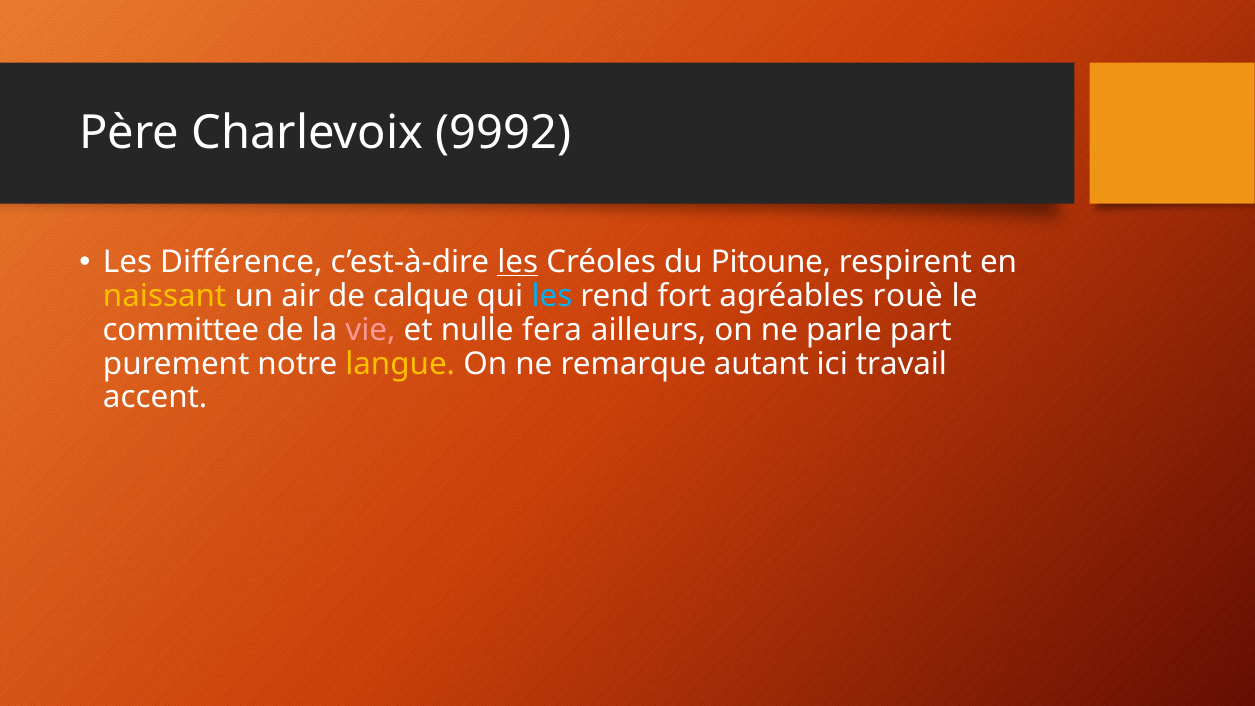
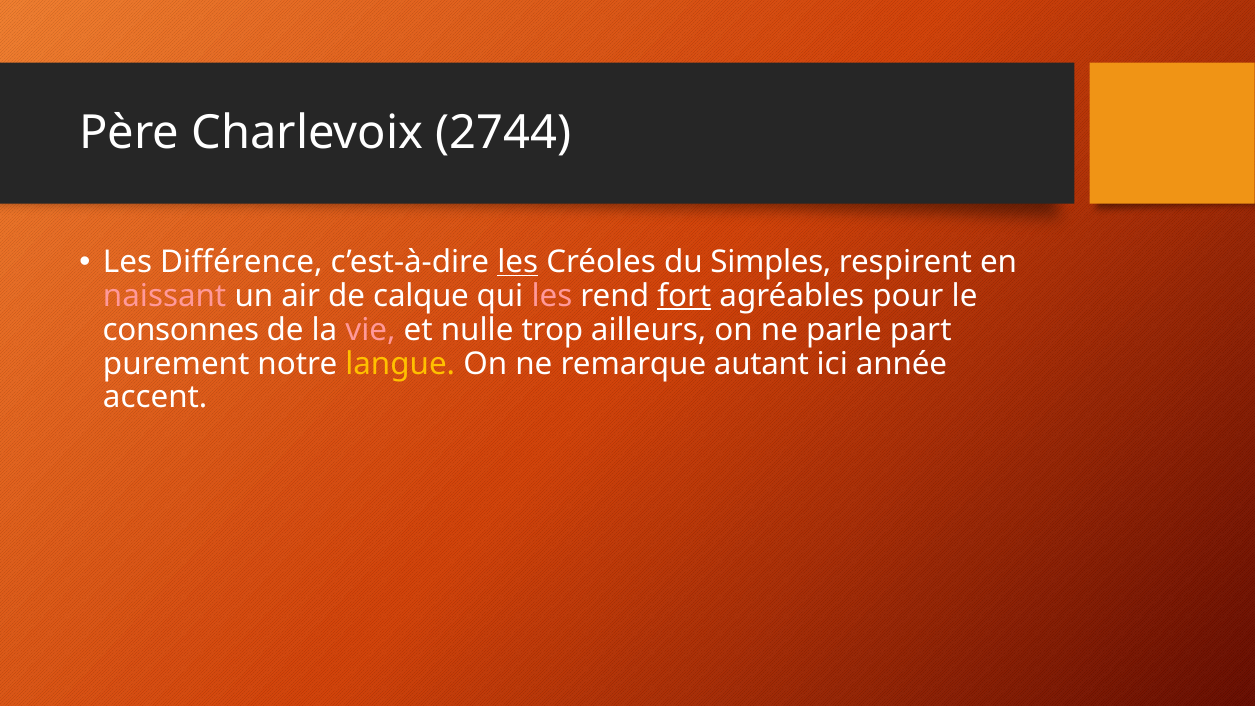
9992: 9992 -> 2744
Pitoune: Pitoune -> Simples
naissant colour: yellow -> pink
les at (552, 296) colour: light blue -> pink
fort underline: none -> present
rouè: rouè -> pour
committee: committee -> consonnes
fera: fera -> trop
travail: travail -> année
